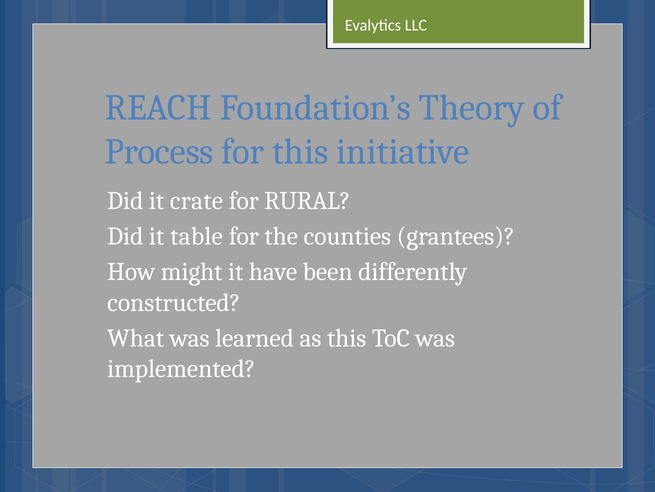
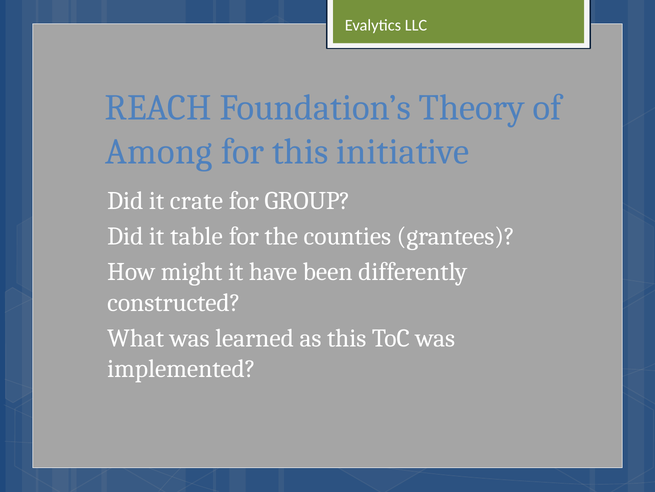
Process: Process -> Among
RURAL: RURAL -> GROUP
